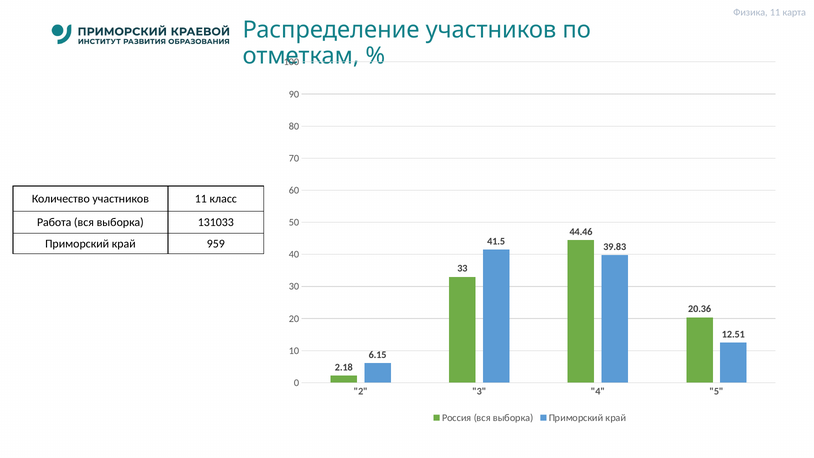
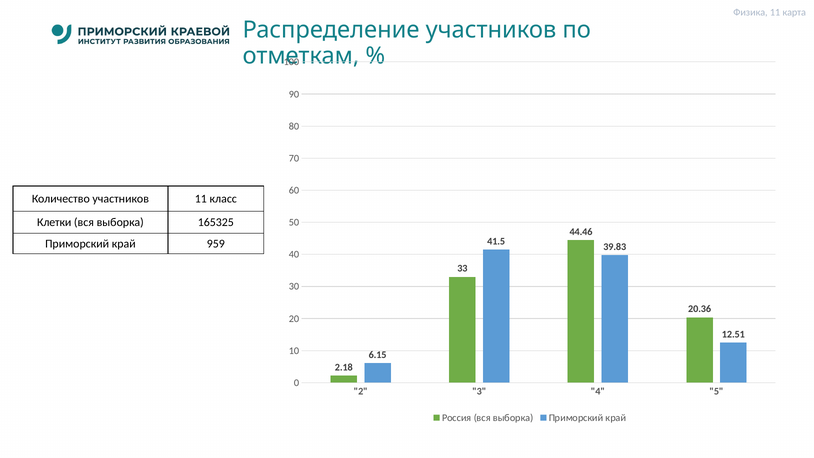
Работа: Работа -> Клетки
131033: 131033 -> 165325
